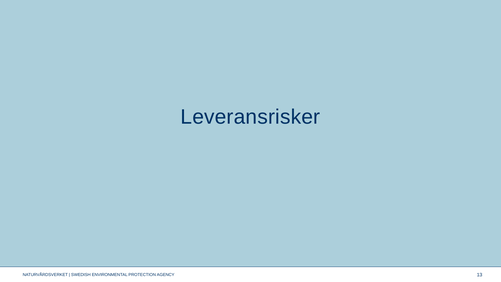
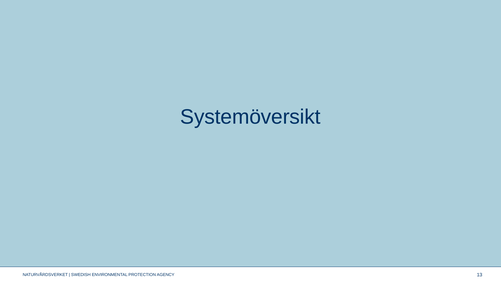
Leveransrisker: Leveransrisker -> Systemöversikt
